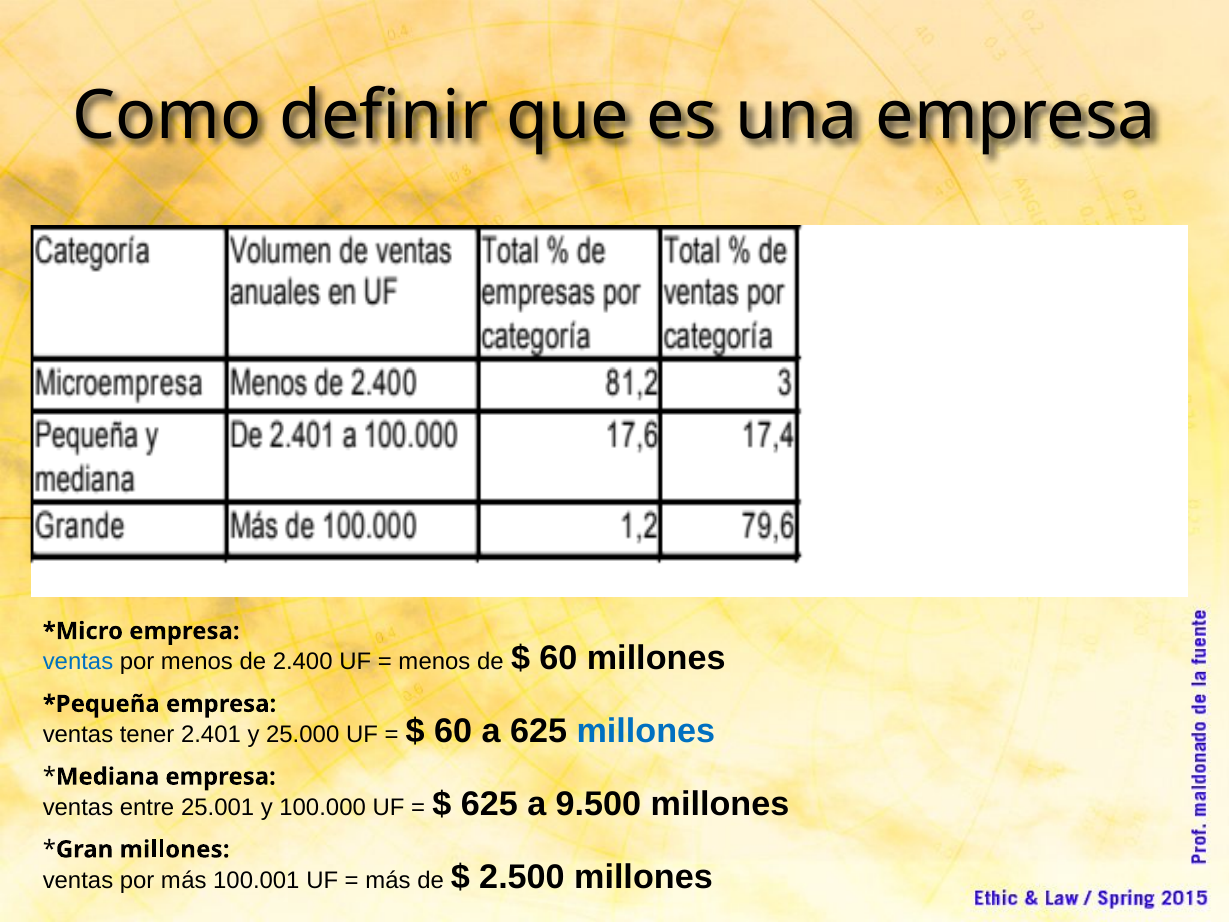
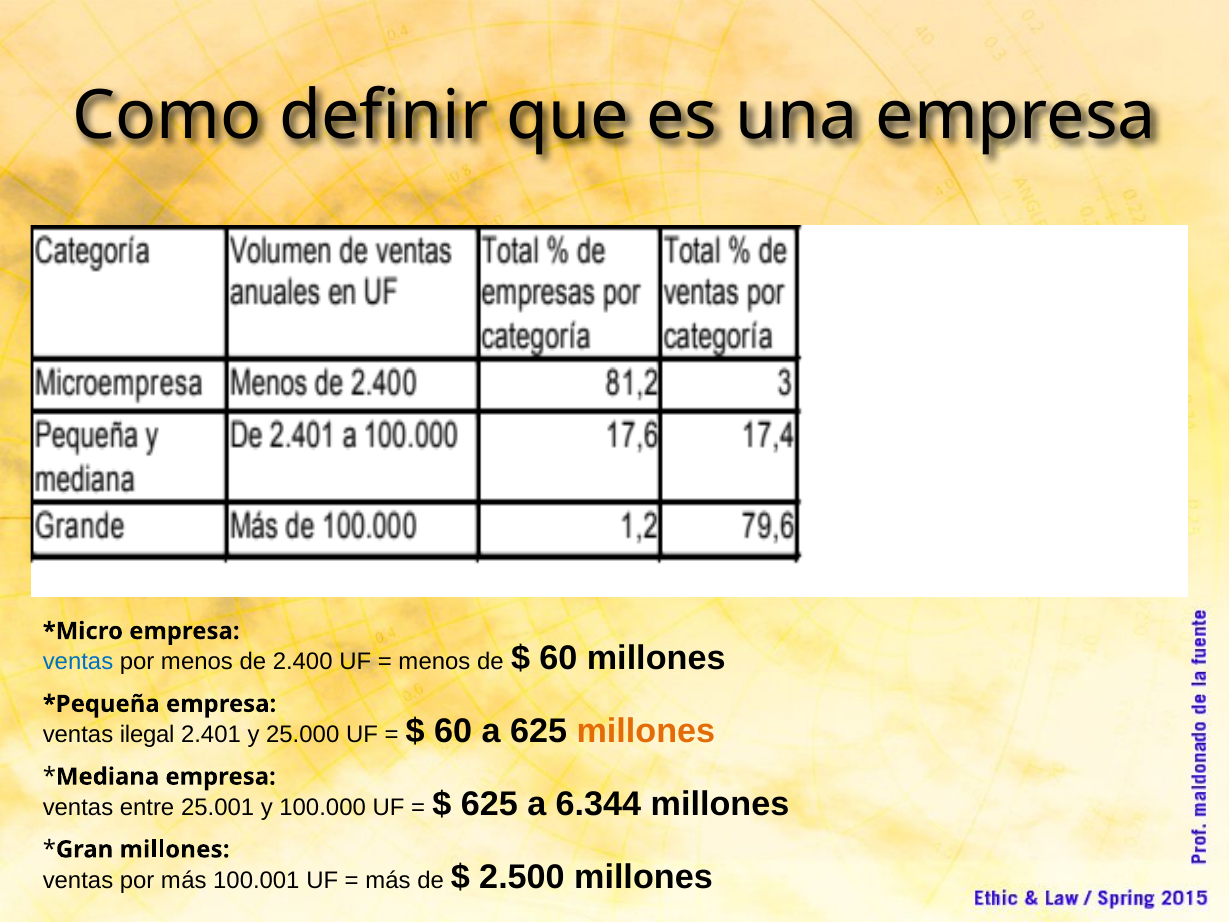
tener: tener -> ilegal
millones at (646, 731) colour: blue -> orange
9.500: 9.500 -> 6.344
